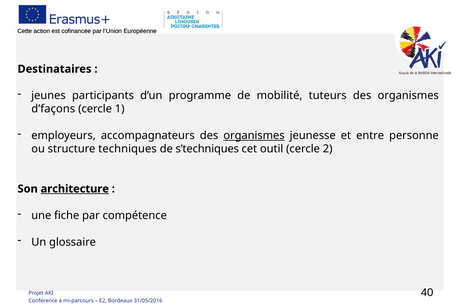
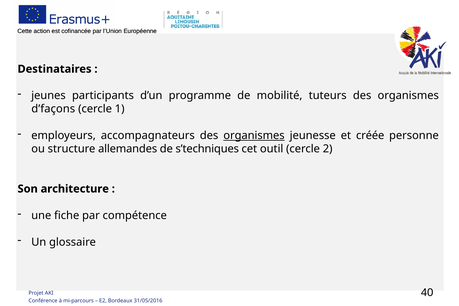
entre: entre -> créée
techniques: techniques -> allemandes
architecture underline: present -> none
